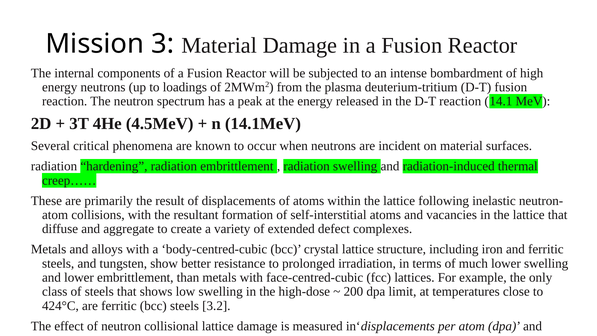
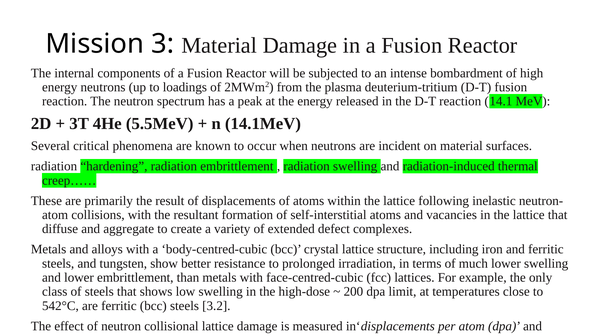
4.5MeV: 4.5MeV -> 5.5MeV
424°C: 424°C -> 542°C
